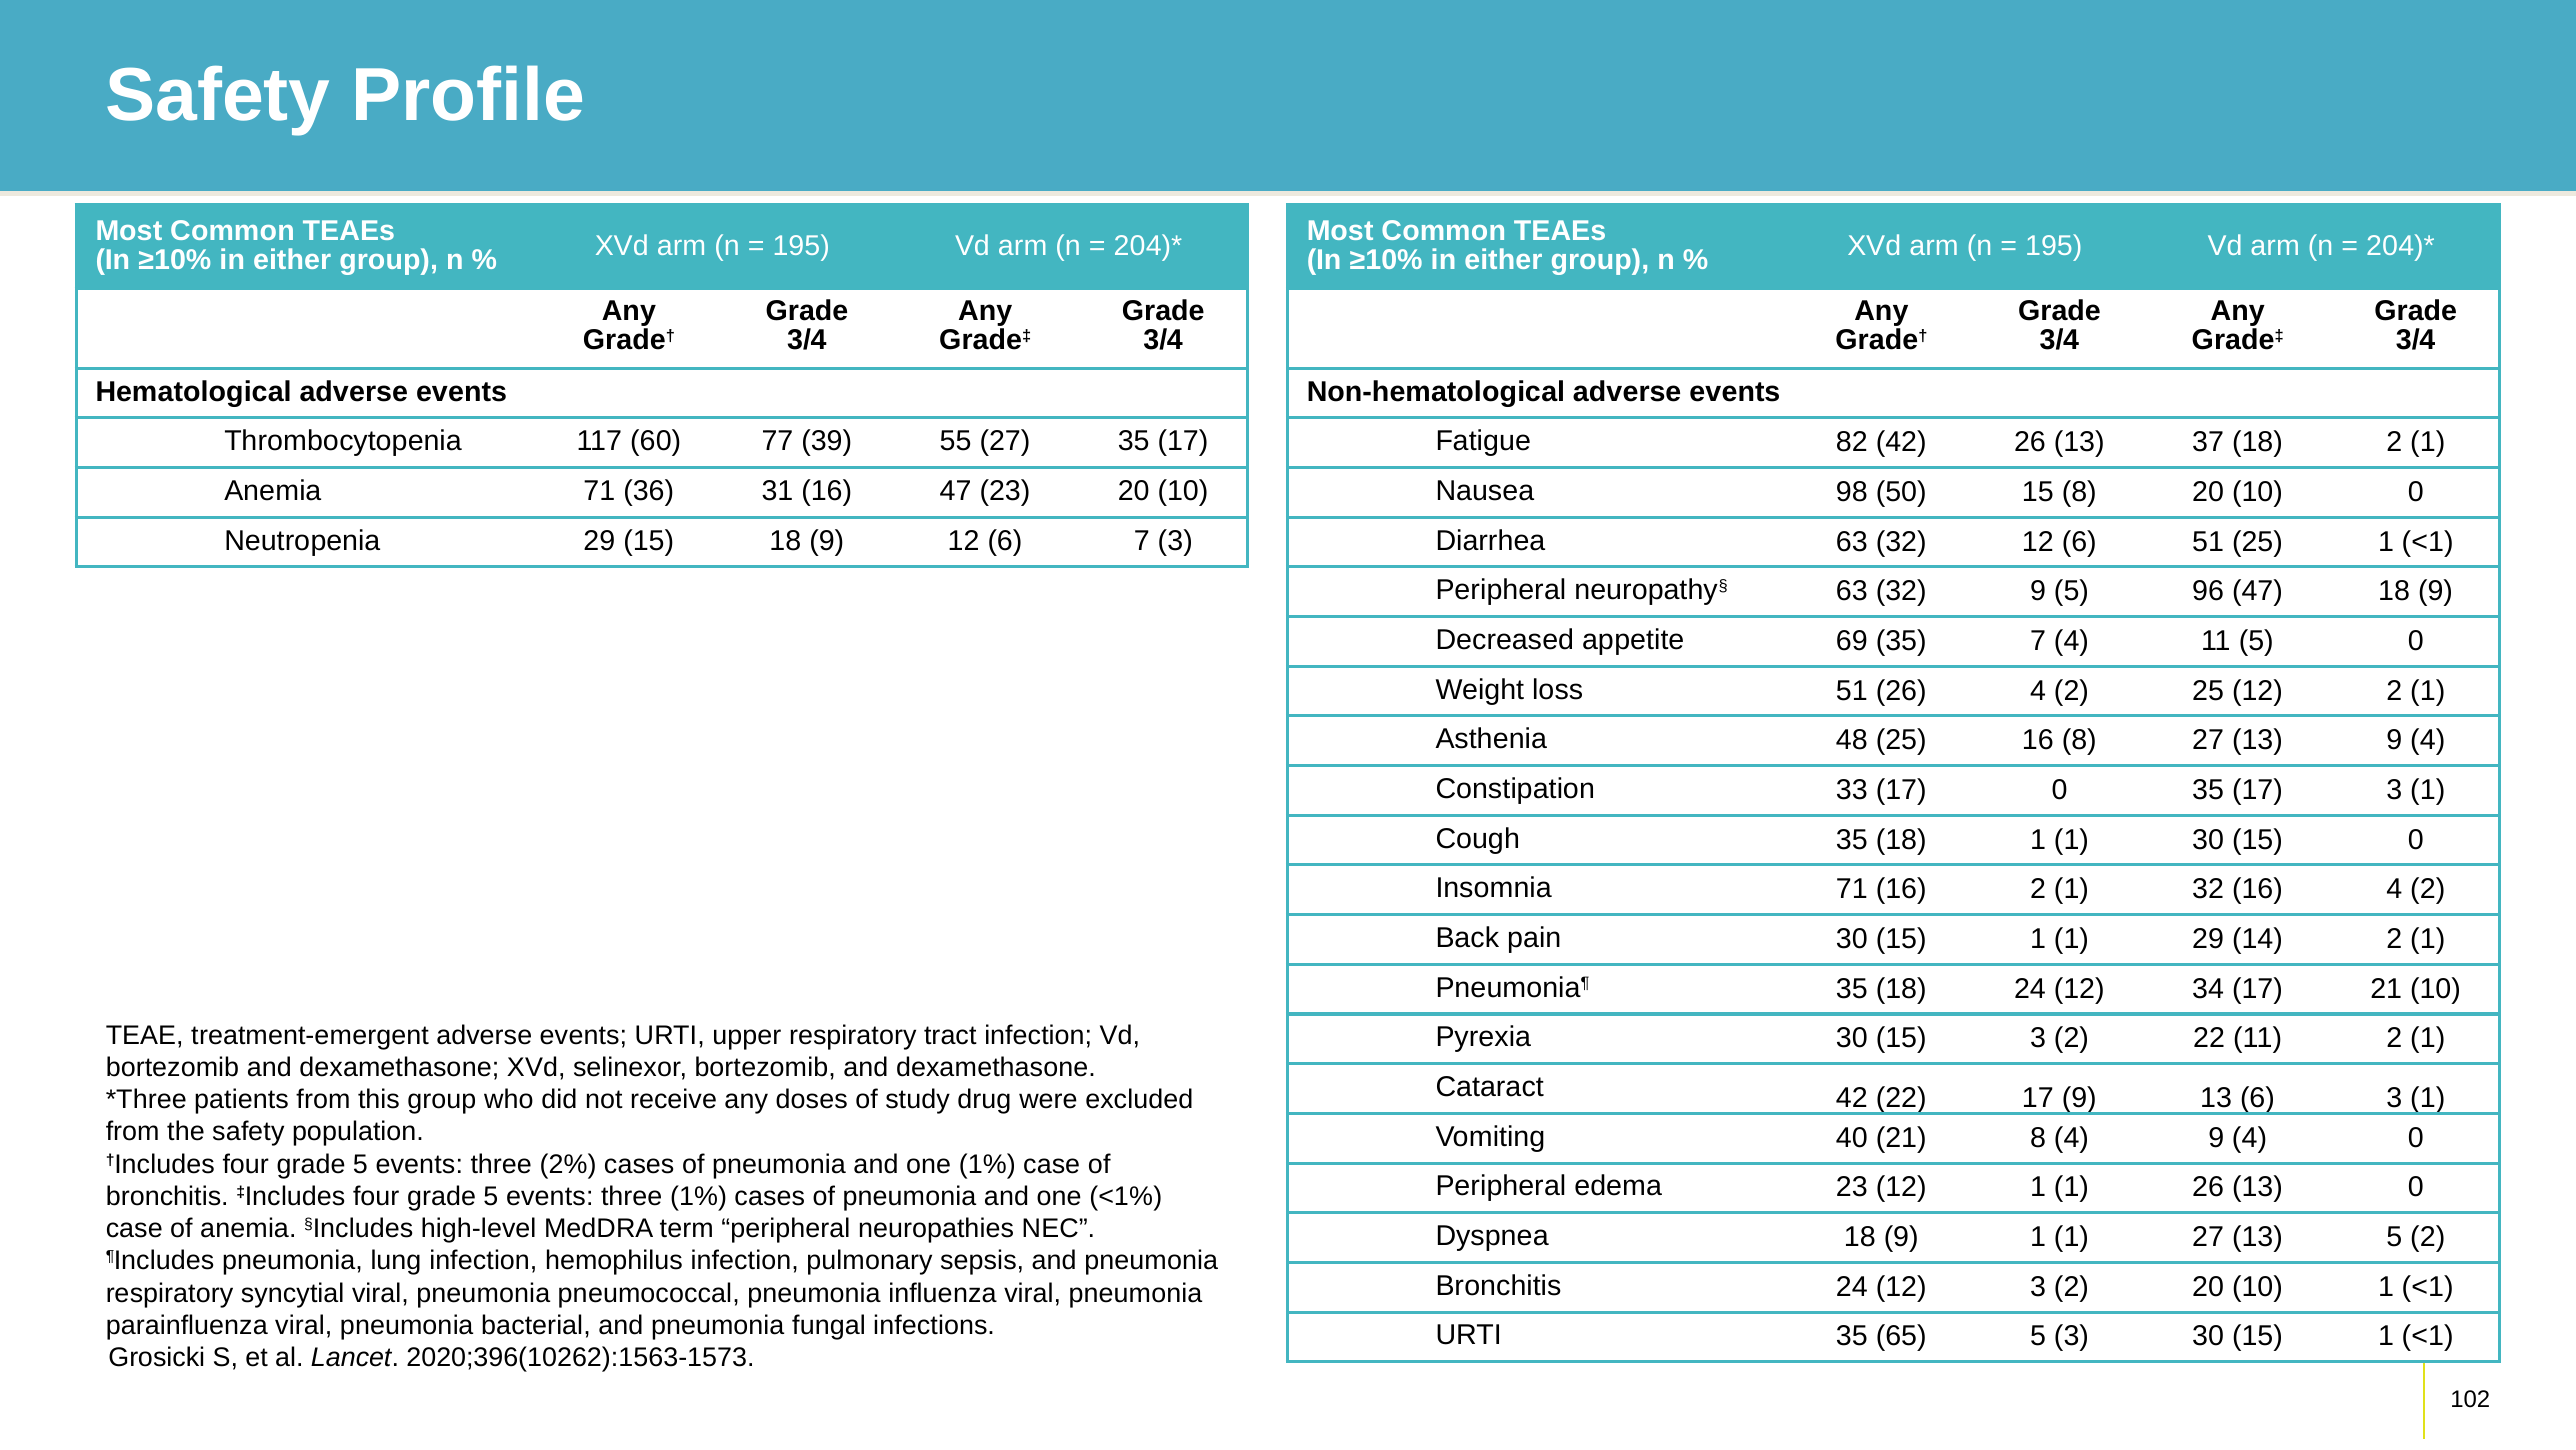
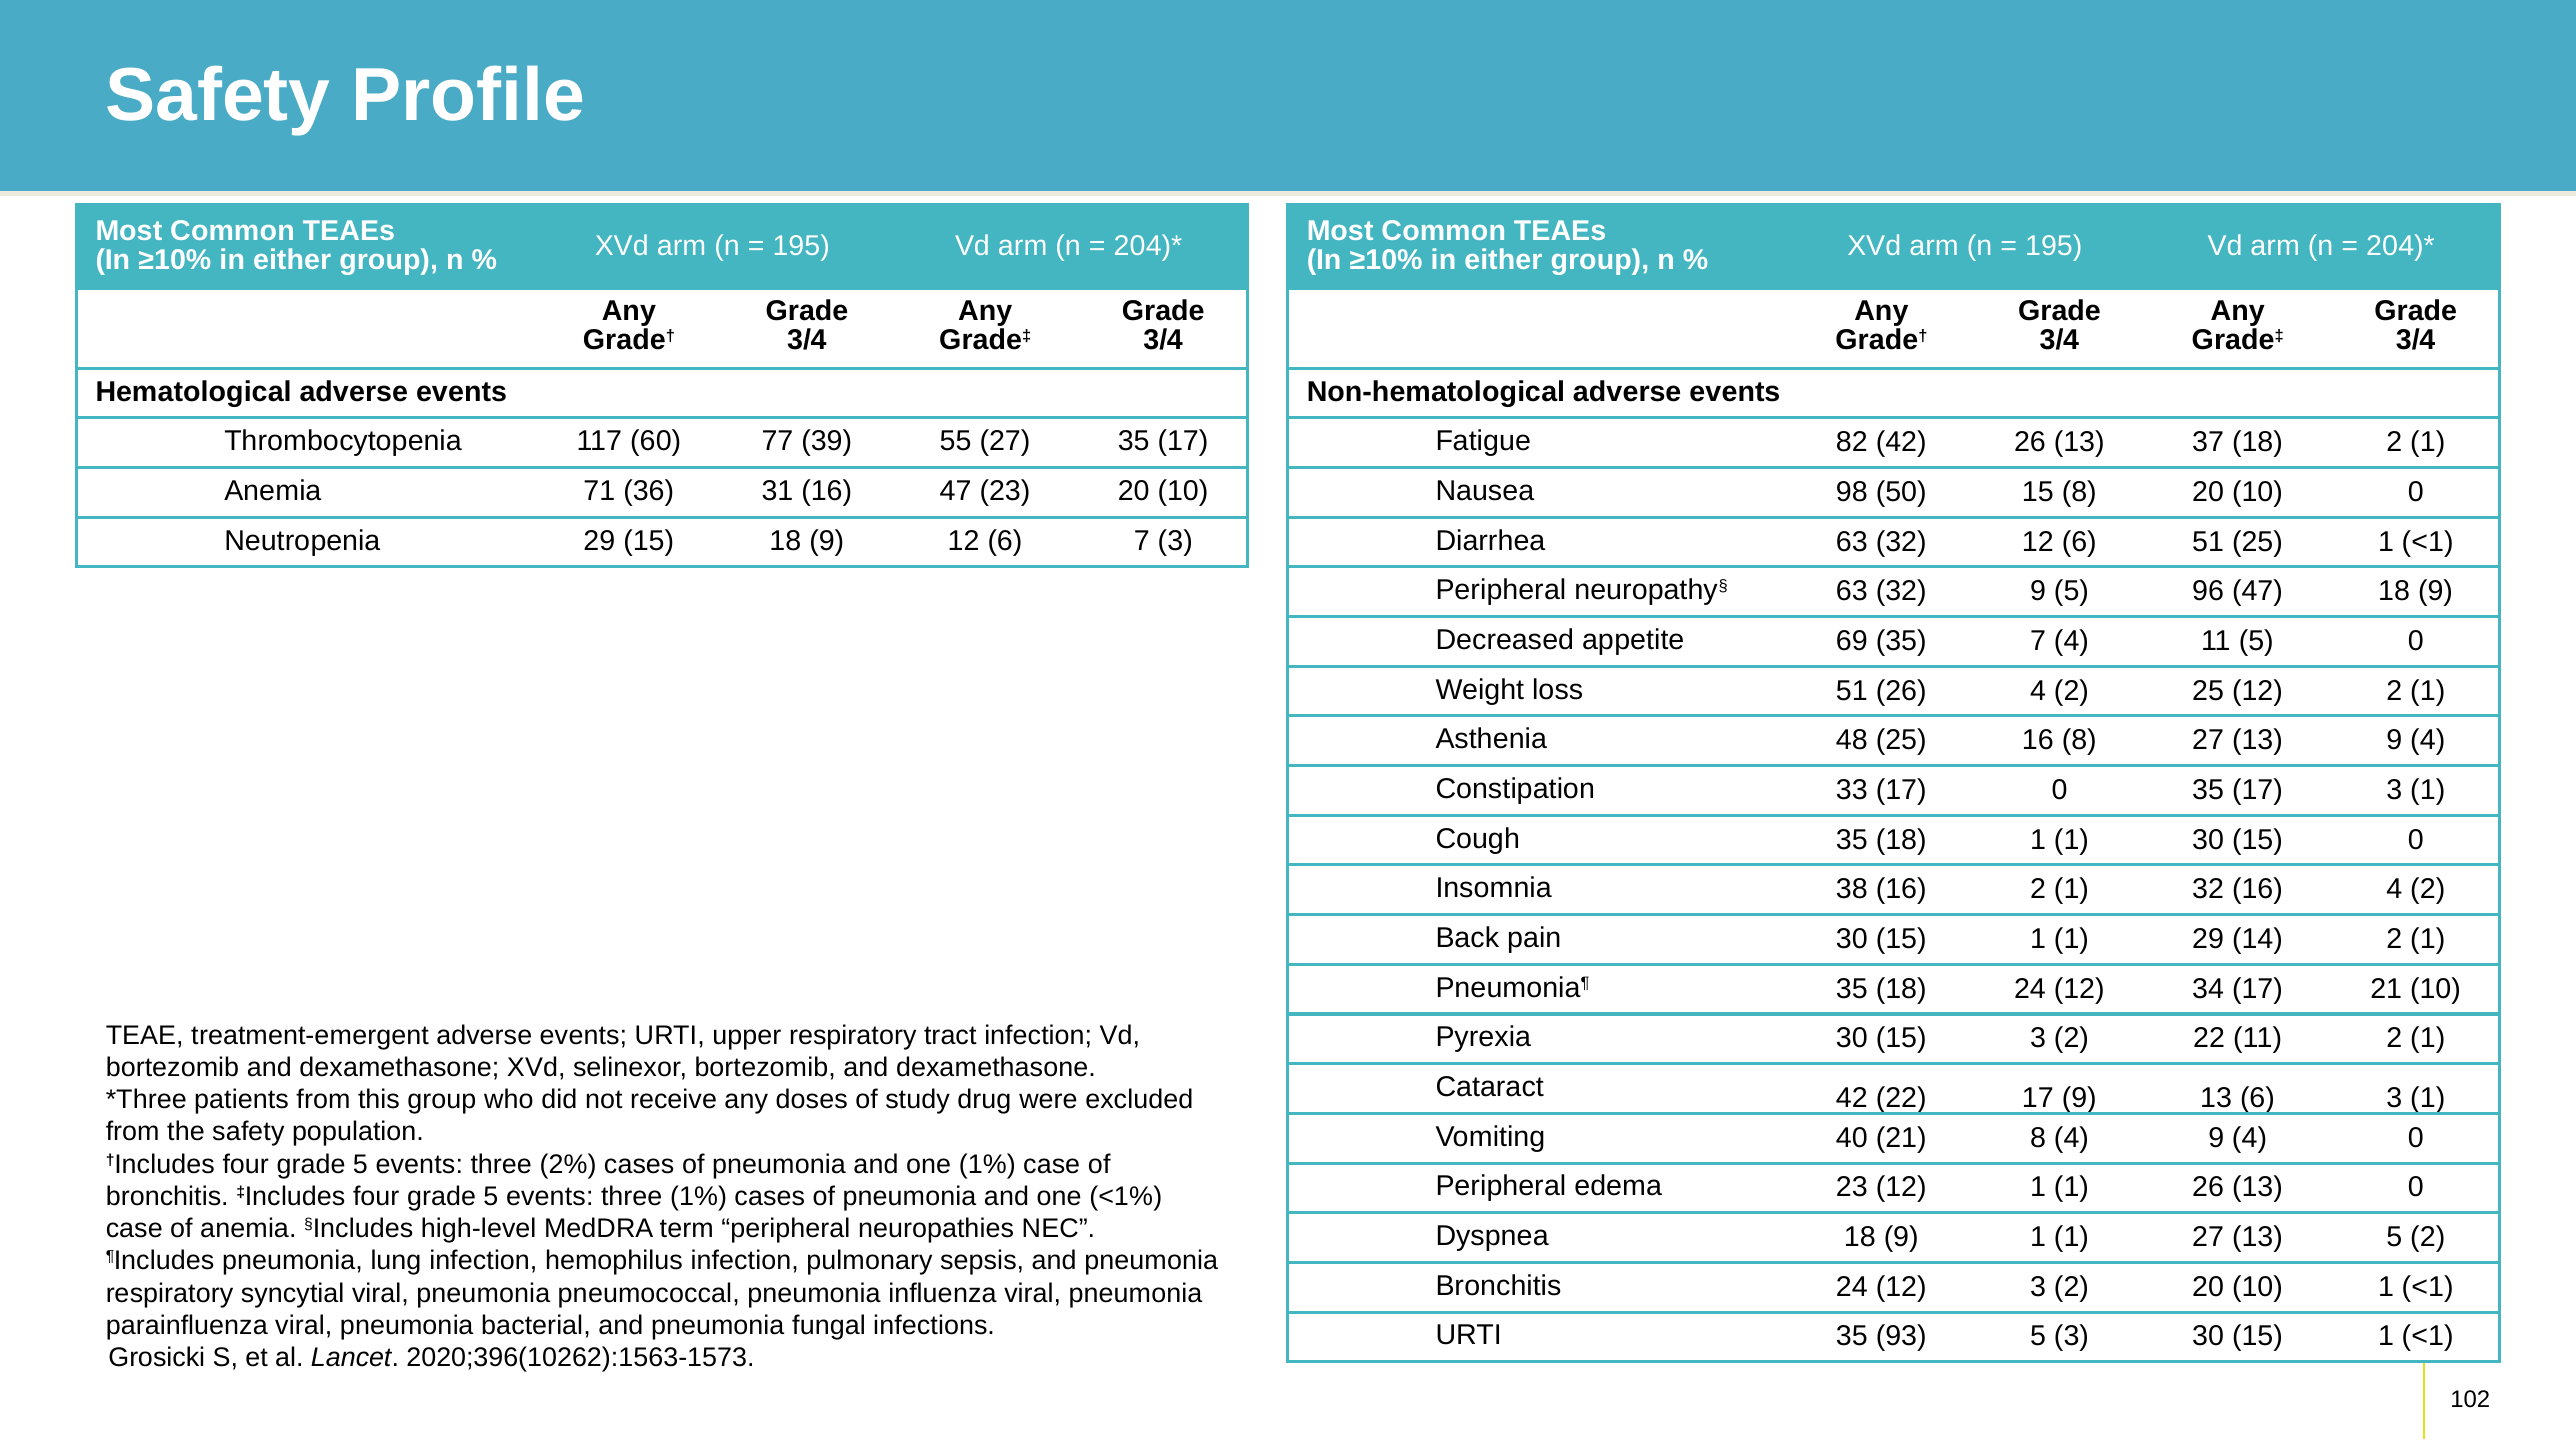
Insomnia 71: 71 -> 38
65: 65 -> 93
